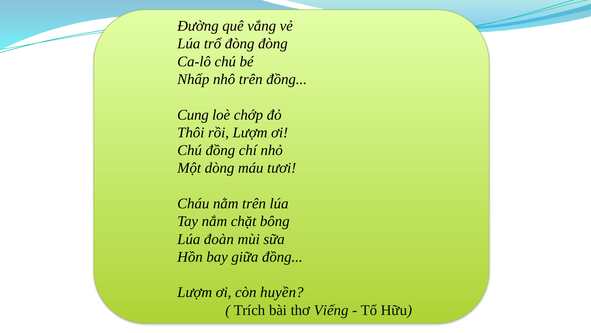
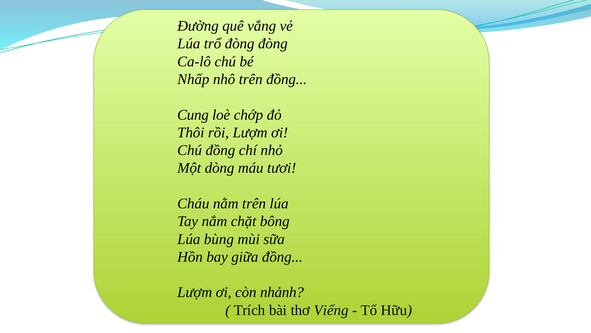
đoàn: đoàn -> bùng
huyền: huyền -> nhảnh
